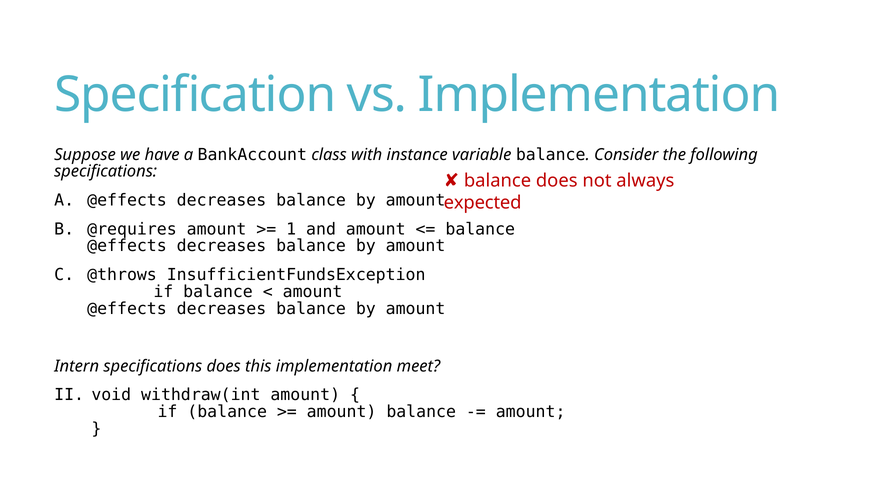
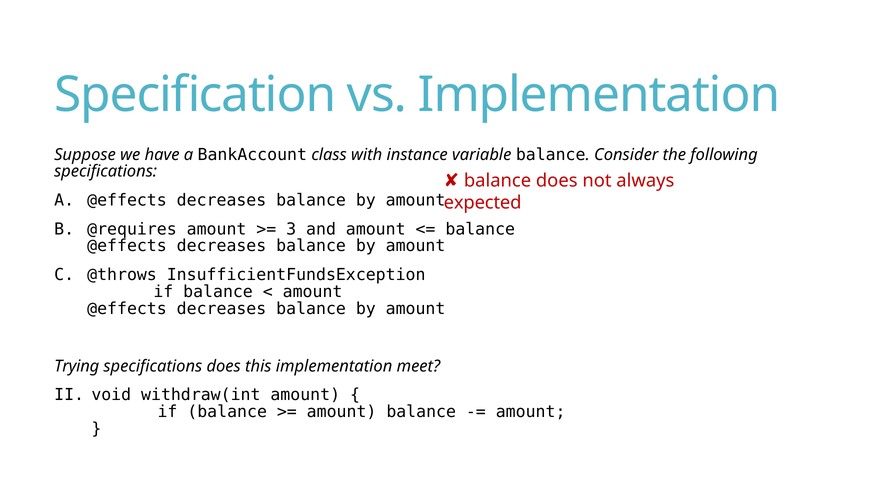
1: 1 -> 3
Intern: Intern -> Trying
